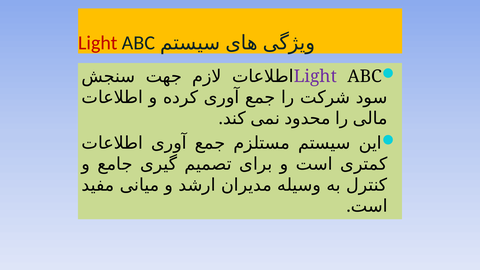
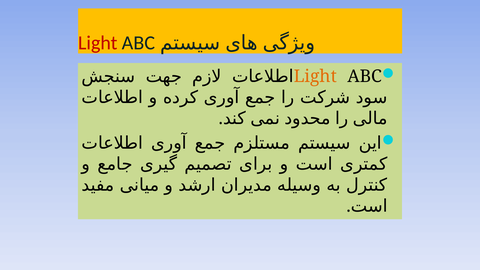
Light at (315, 77) colour: purple -> orange
